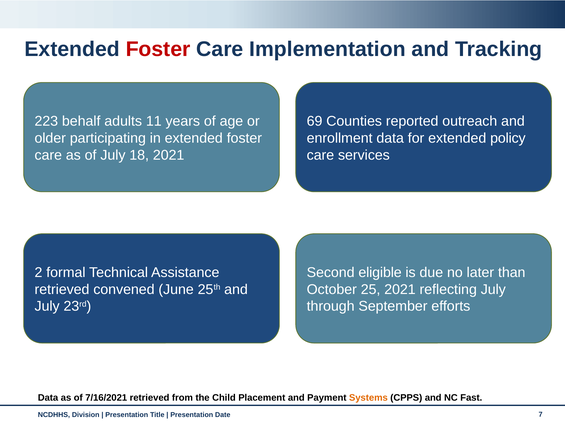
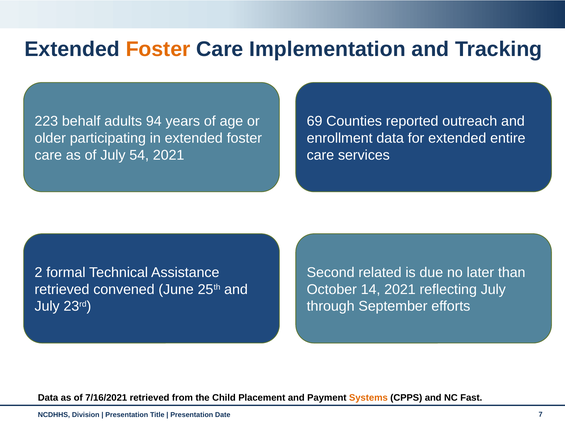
Foster at (158, 49) colour: red -> orange
11: 11 -> 94
policy: policy -> entire
18: 18 -> 54
eligible: eligible -> related
25: 25 -> 14
